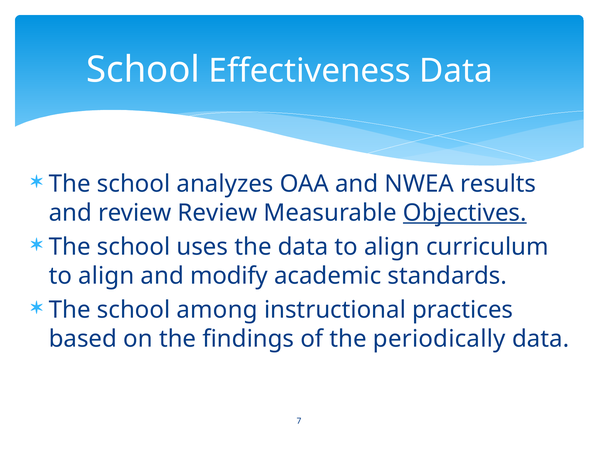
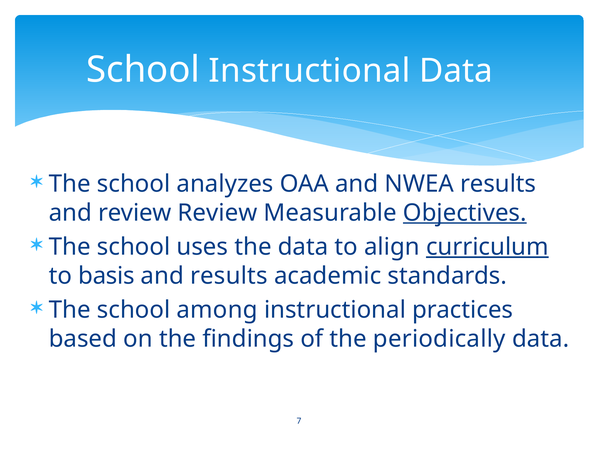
School Effectiveness: Effectiveness -> Instructional
curriculum underline: none -> present
align at (106, 275): align -> basis
and modify: modify -> results
